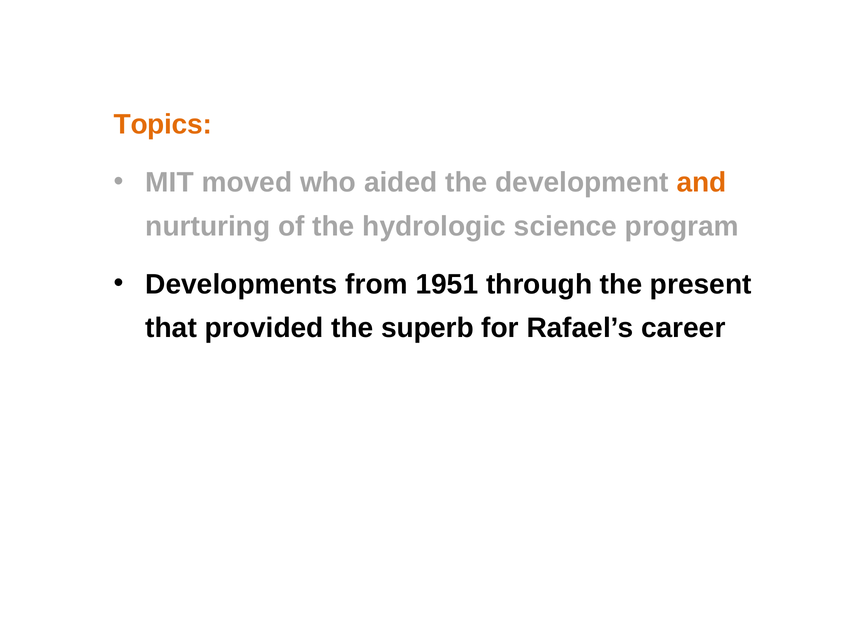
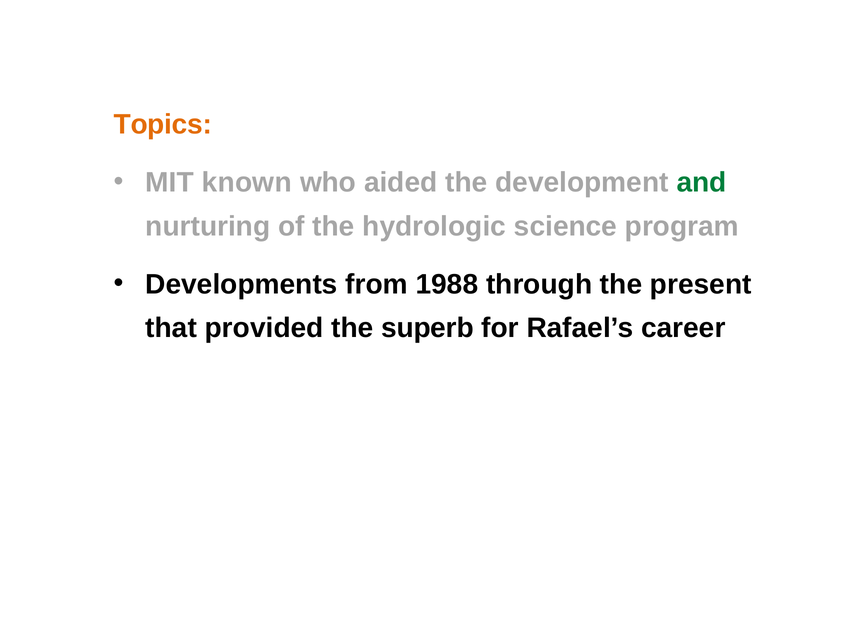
moved: moved -> known
and colour: orange -> green
1951: 1951 -> 1988
